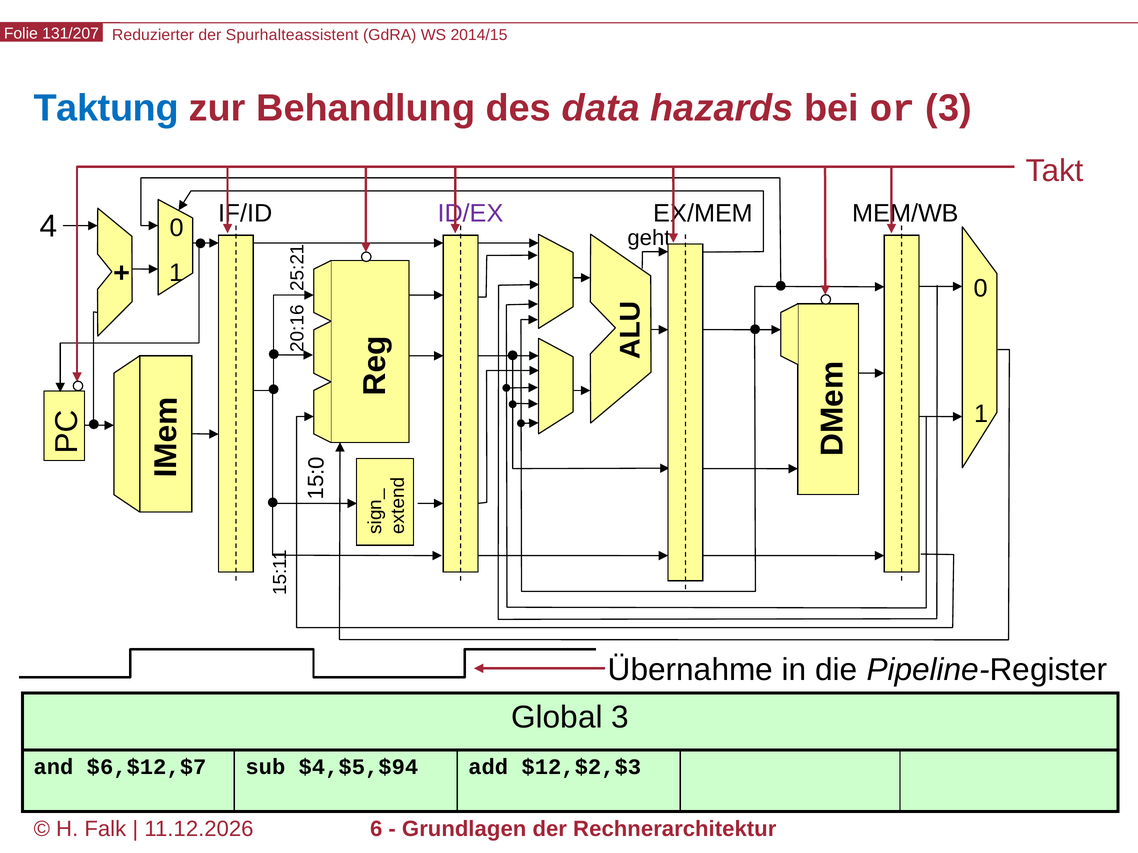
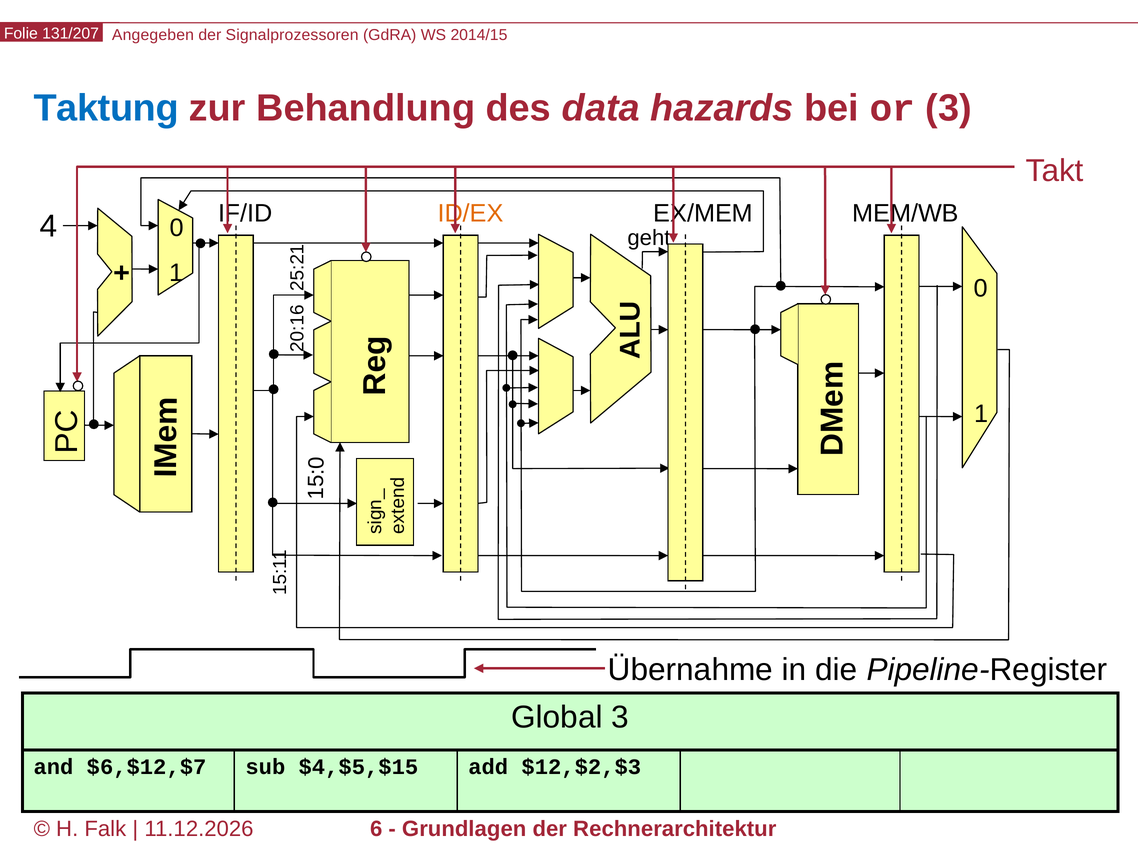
Reduzierter: Reduzierter -> Angegeben
Spurhalteassistent: Spurhalteassistent -> Signalprozessoren
ID/EX colour: purple -> orange
$4,$5,$94: $4,$5,$94 -> $4,$5,$15
